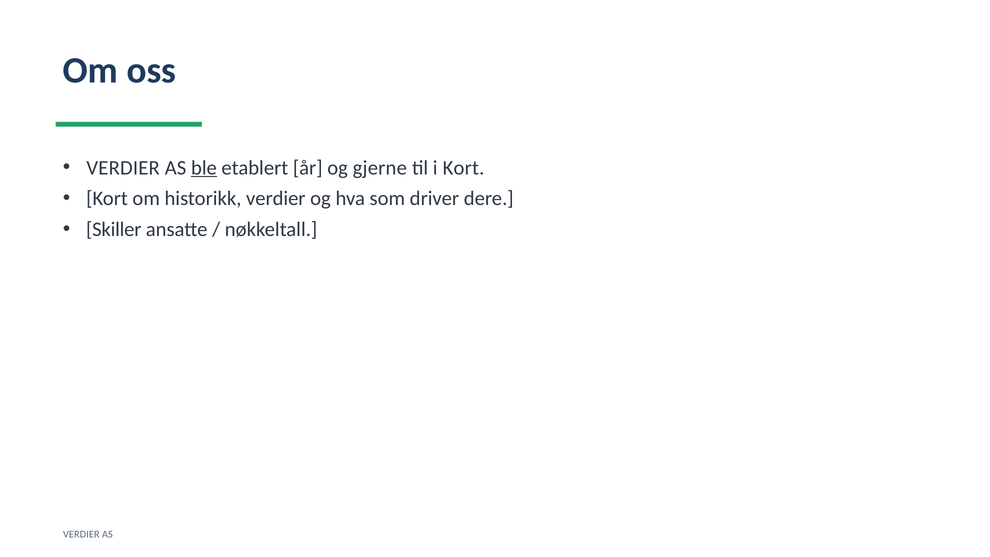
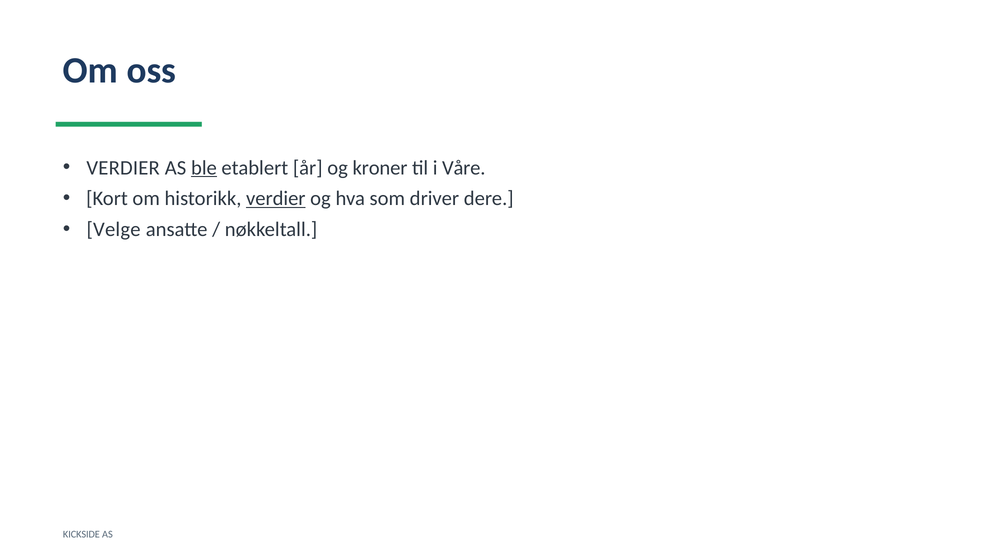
gjerne: gjerne -> kroner
i Kort: Kort -> Våre
verdier at (276, 199) underline: none -> present
Skiller: Skiller -> Velge
VERDIER at (81, 534): VERDIER -> KICKSIDE
